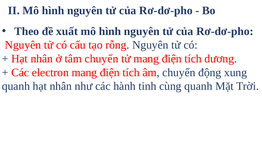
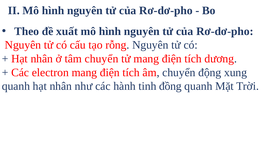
cùng: cùng -> đồng
